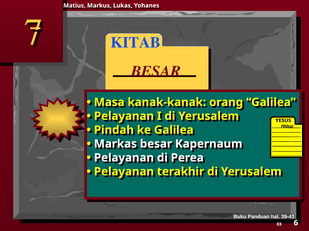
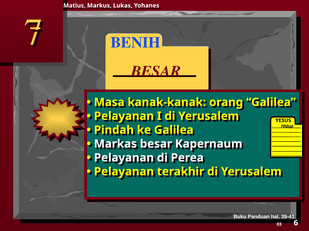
KITAB: KITAB -> BENIH
